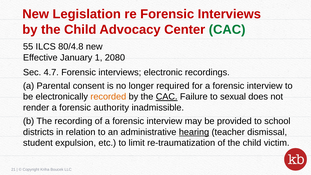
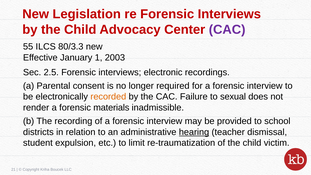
CAC at (227, 30) colour: green -> purple
80/4.8: 80/4.8 -> 80/3.3
2080: 2080 -> 2003
4.7: 4.7 -> 2.5
CAC at (167, 97) underline: present -> none
authority: authority -> materials
